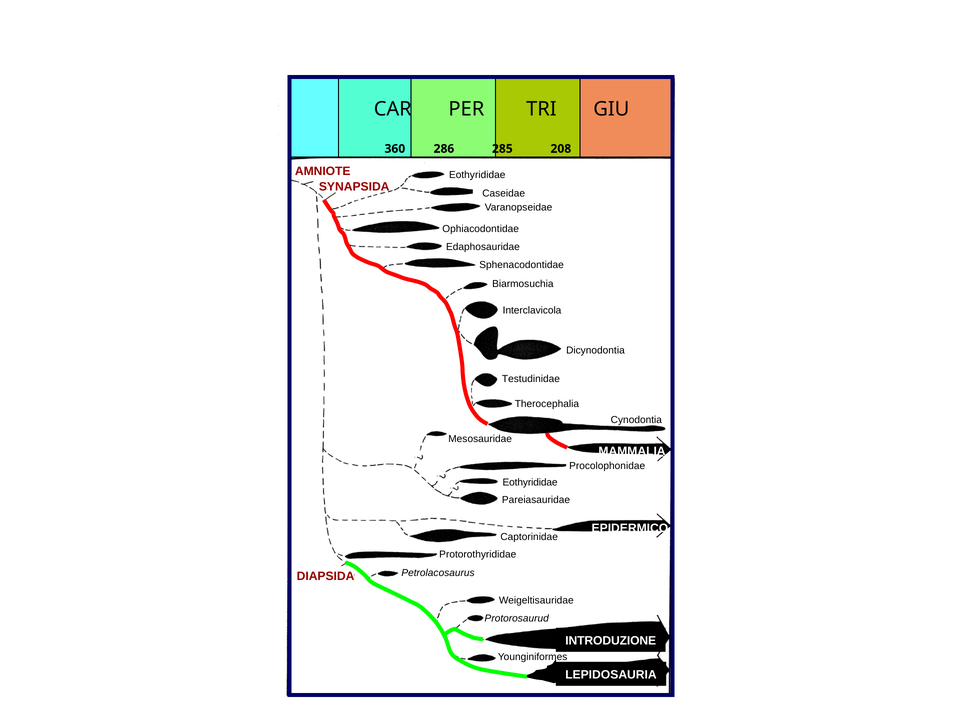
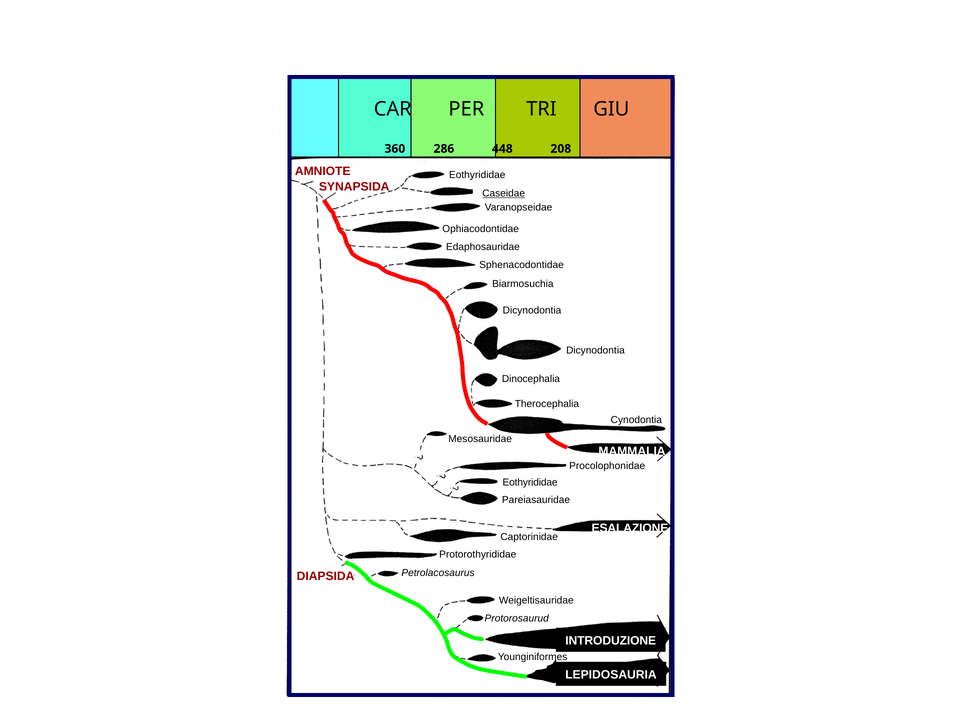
285: 285 -> 448
Caseidae underline: none -> present
Interclavicola at (532, 310): Interclavicola -> Dicynodontia
Testudinidae: Testudinidae -> Dinocephalia
EPIDERMICO: EPIDERMICO -> ESALAZIONE
